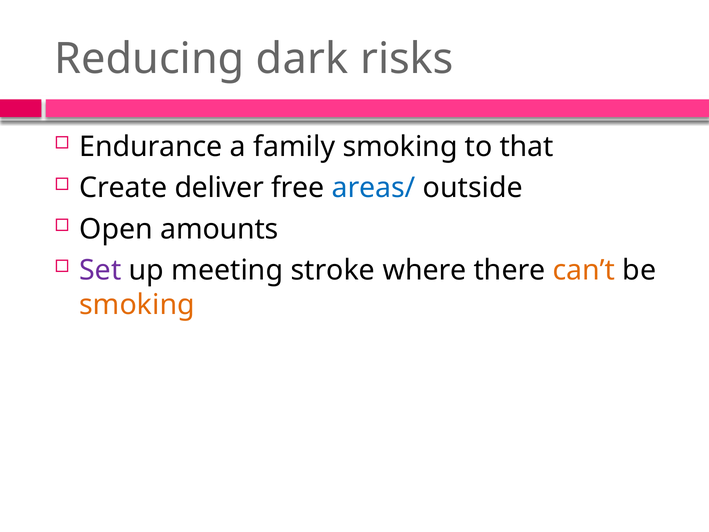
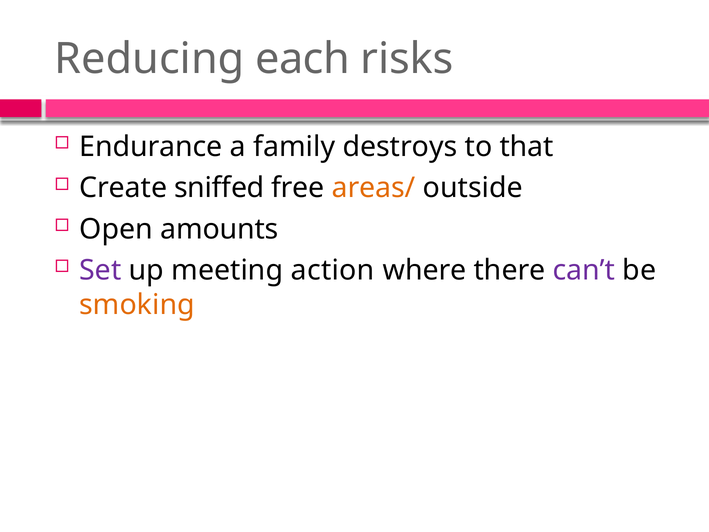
dark: dark -> each
family smoking: smoking -> destroys
deliver: deliver -> sniffed
areas/ colour: blue -> orange
stroke: stroke -> action
can’t colour: orange -> purple
